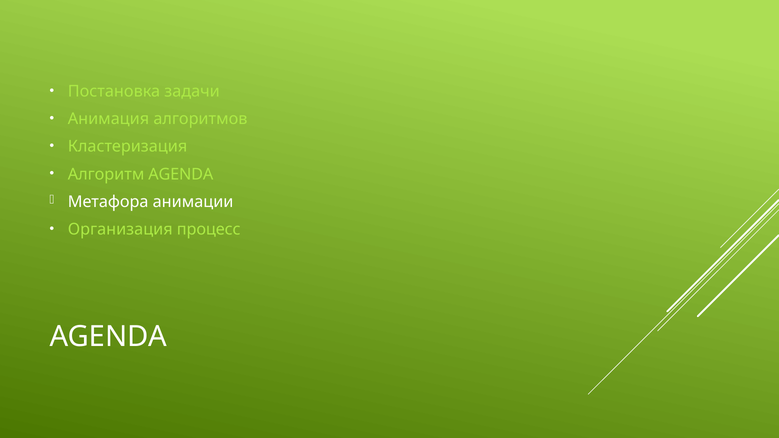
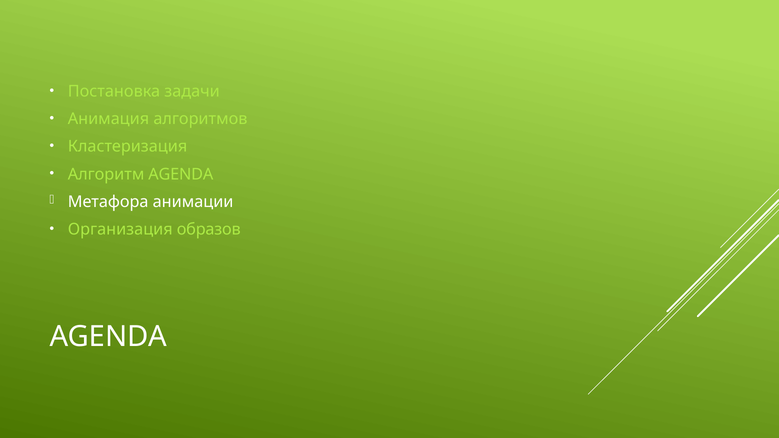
процесс: процесс -> образов
